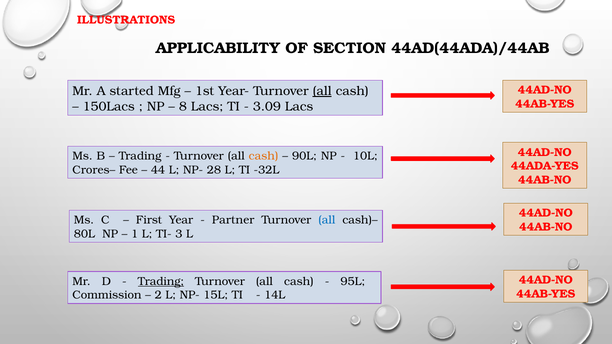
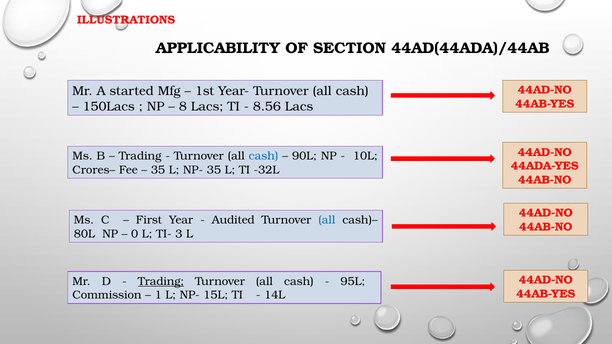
all at (322, 91) underline: present -> none
3.09: 3.09 -> 8.56
cash at (264, 156) colour: orange -> blue
44 at (158, 170): 44 -> 35
NP- 28: 28 -> 35
Partner: Partner -> Audited
1: 1 -> 0
2: 2 -> 1
